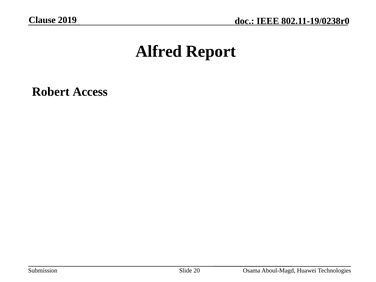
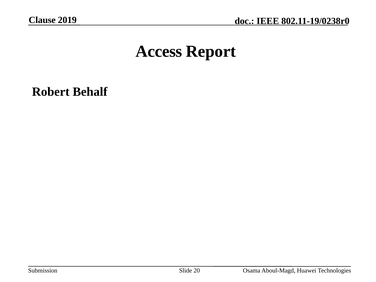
Alfred: Alfred -> Access
Access: Access -> Behalf
